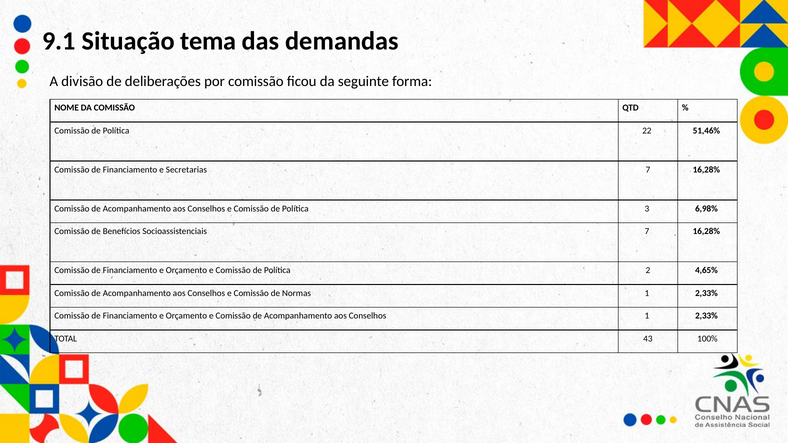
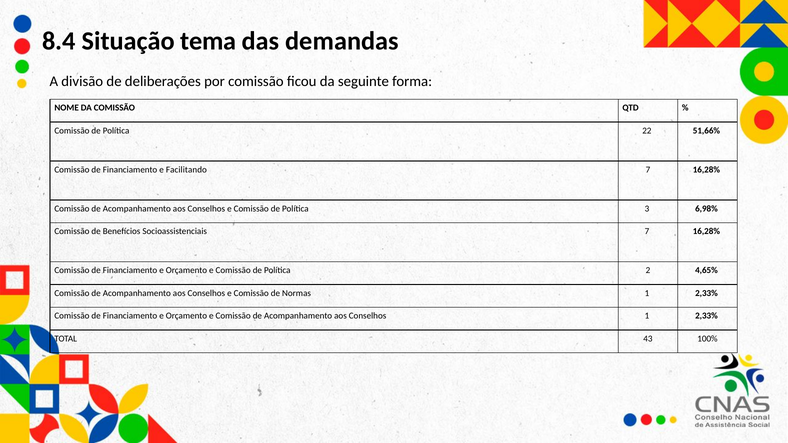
9.1: 9.1 -> 8.4
51,46%: 51,46% -> 51,66%
Secretarias: Secretarias -> Facilitando
